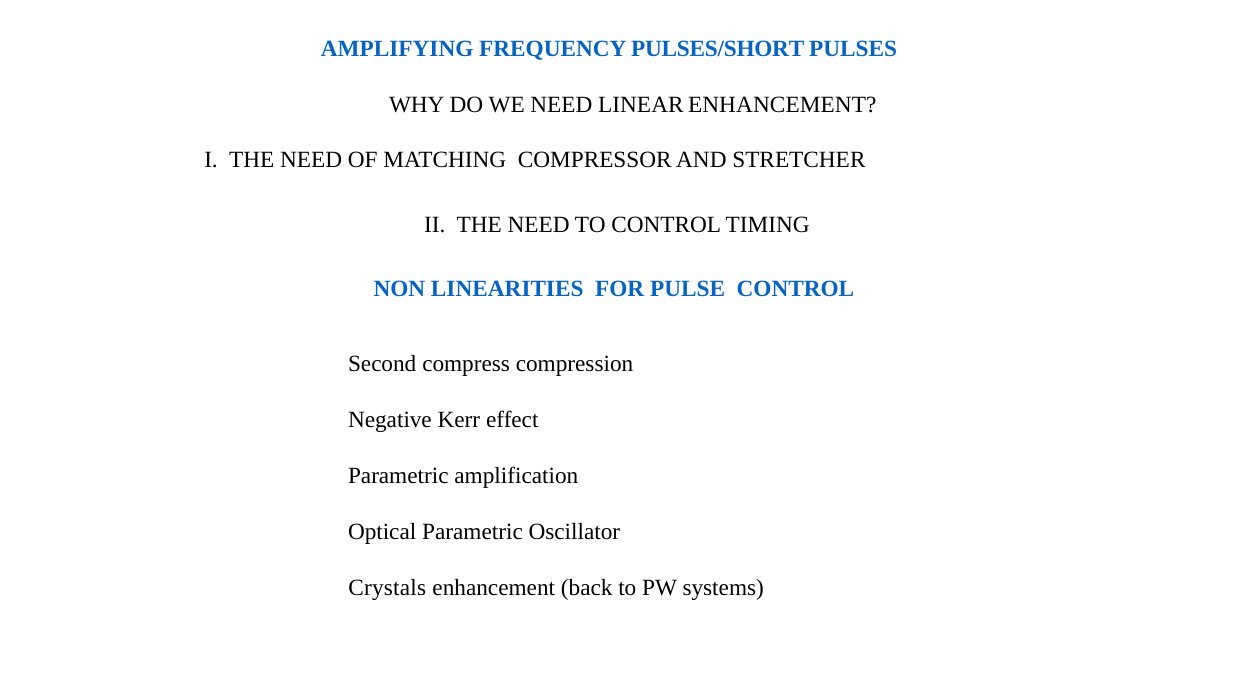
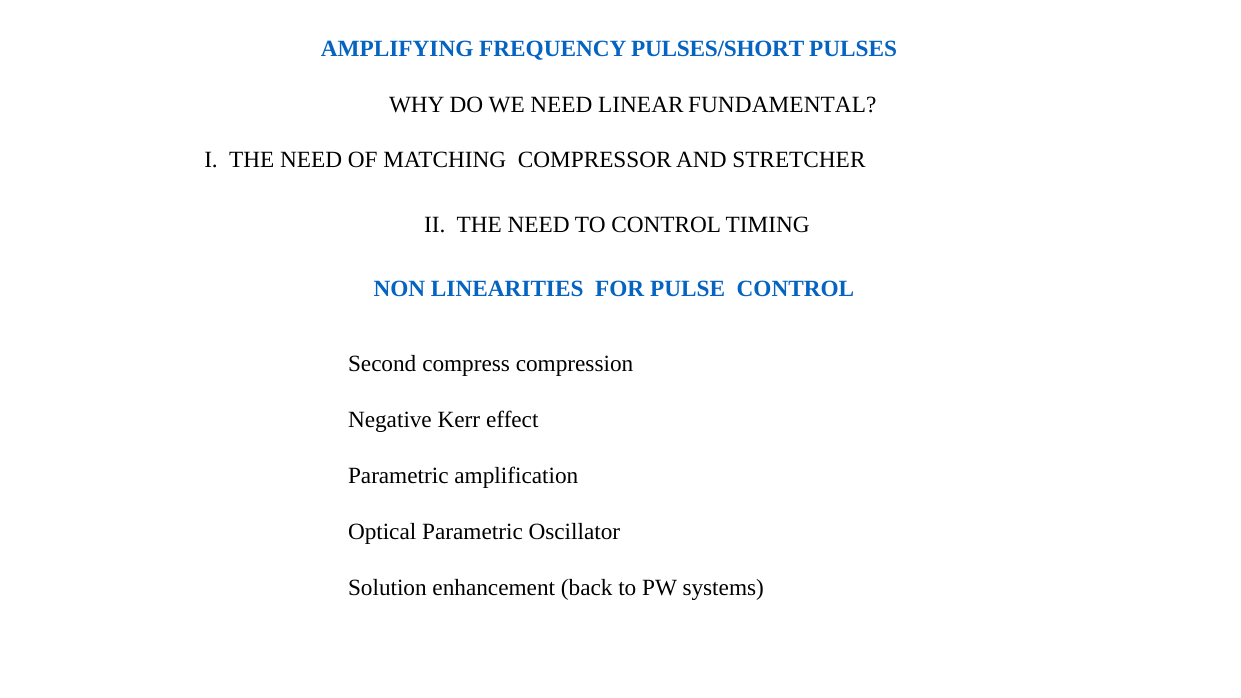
LINEAR ENHANCEMENT: ENHANCEMENT -> FUNDAMENTAL
Crystals: Crystals -> Solution
